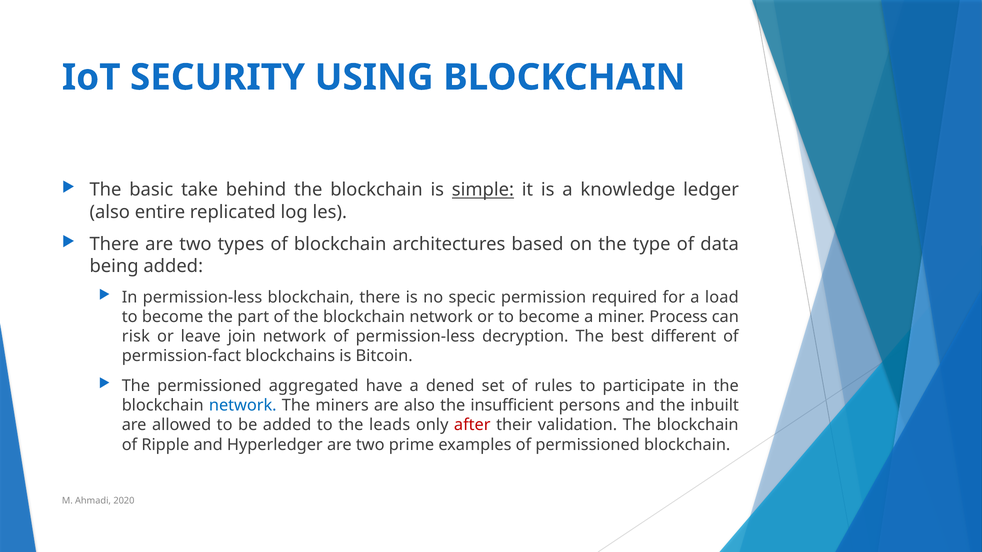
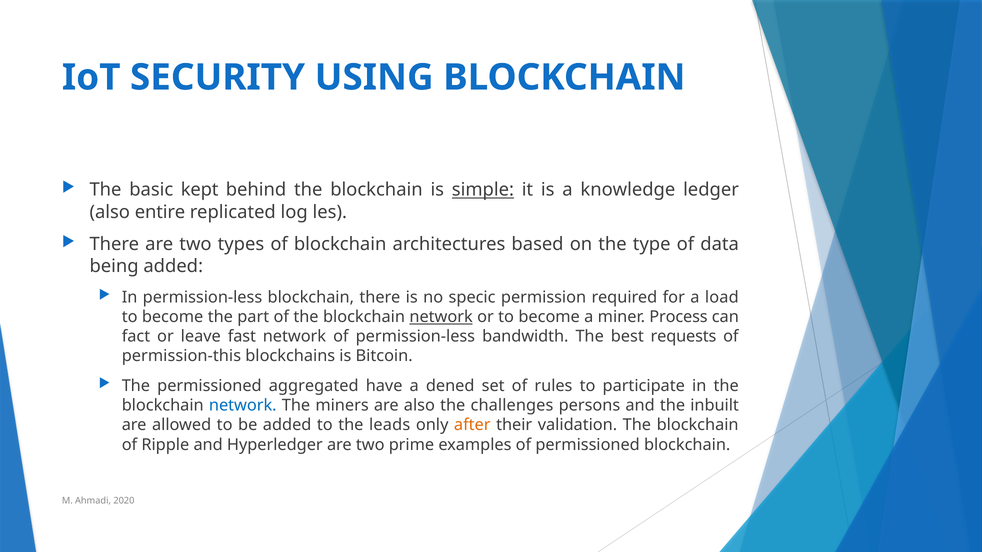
take: take -> kept
network at (441, 317) underline: none -> present
risk: risk -> fact
join: join -> fast
decryption: decryption -> bandwidth
different: different -> requests
permission-fact: permission-fact -> permission-this
insufficient: insufficient -> challenges
after colour: red -> orange
